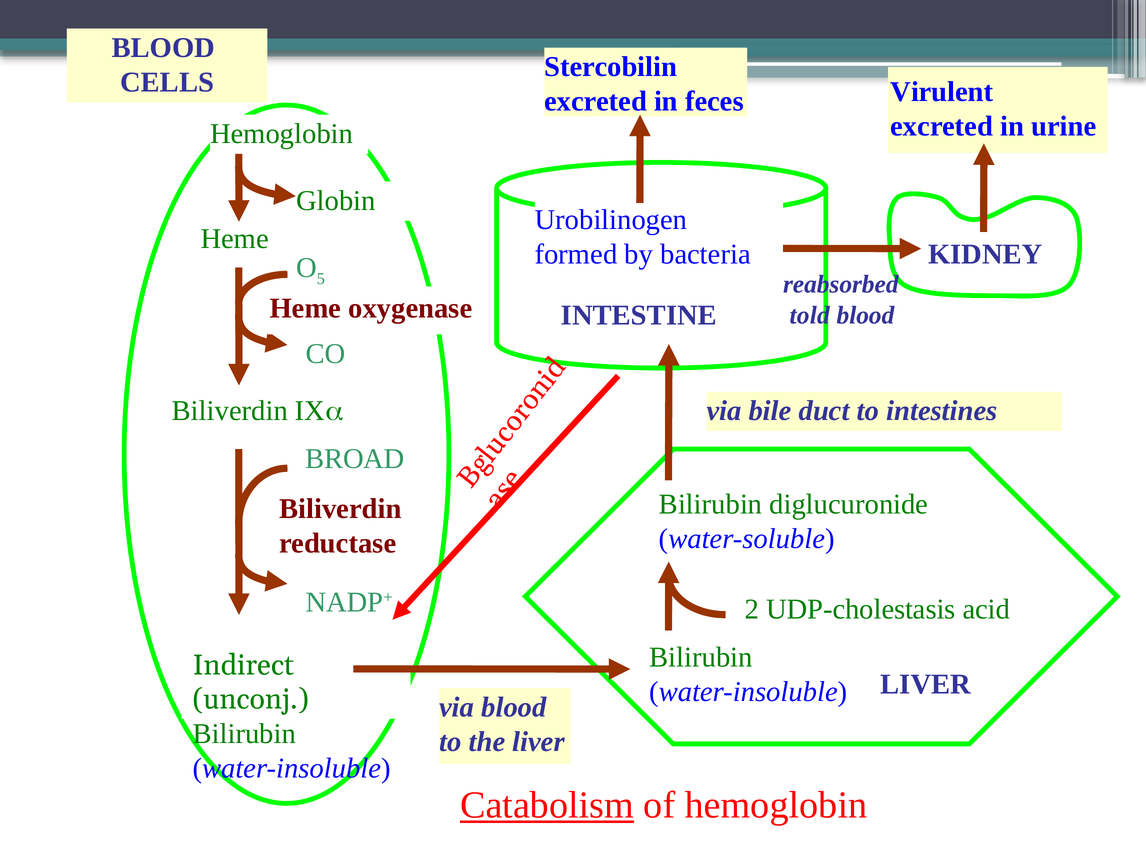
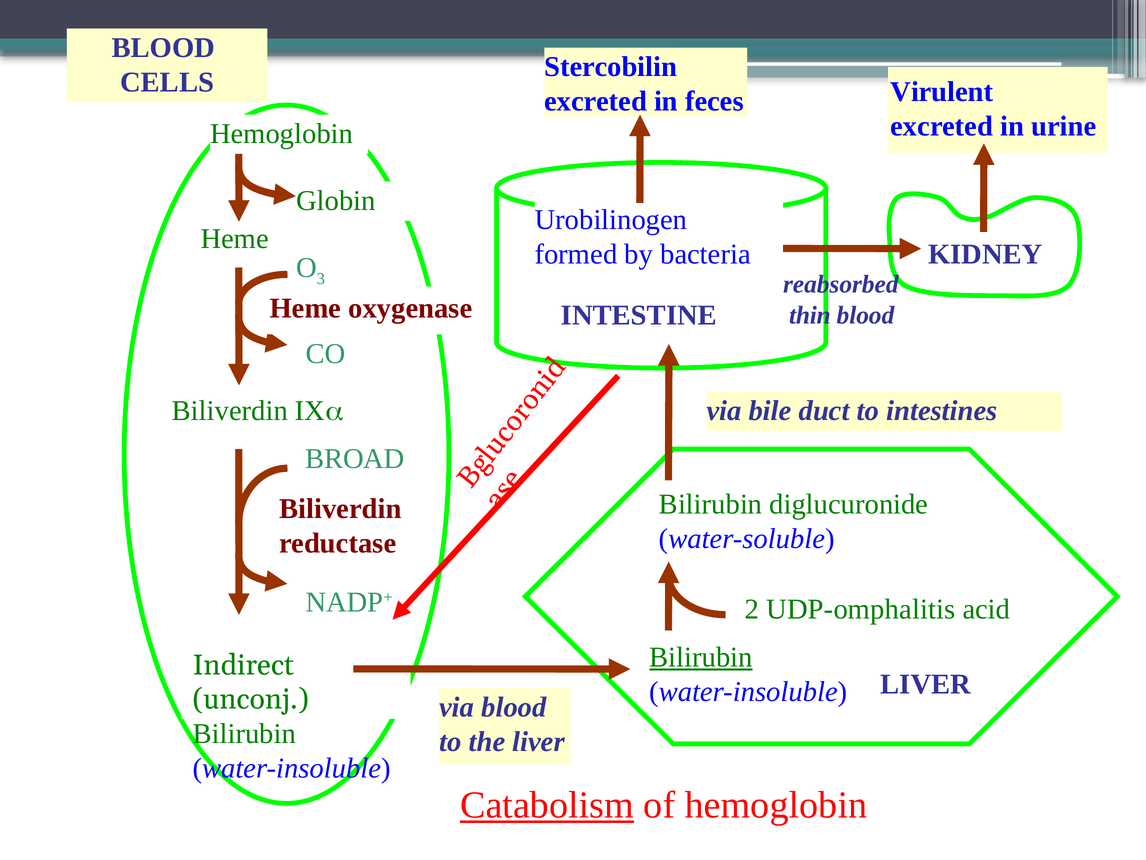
5: 5 -> 3
told: told -> thin
UDP-cholestasis: UDP-cholestasis -> UDP-omphalitis
Bilirubin at (701, 657) underline: none -> present
